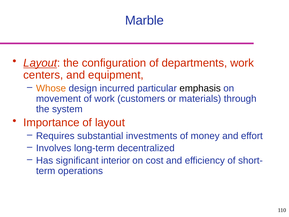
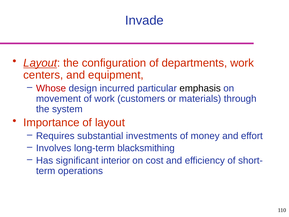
Marble: Marble -> Invade
Whose colour: orange -> red
decentralized: decentralized -> blacksmithing
